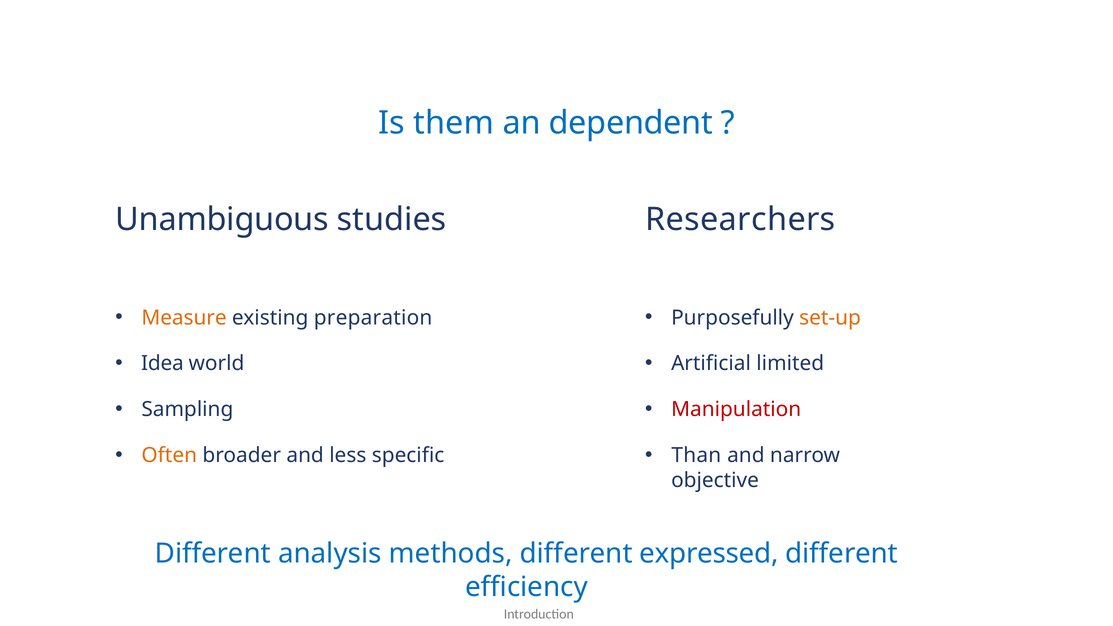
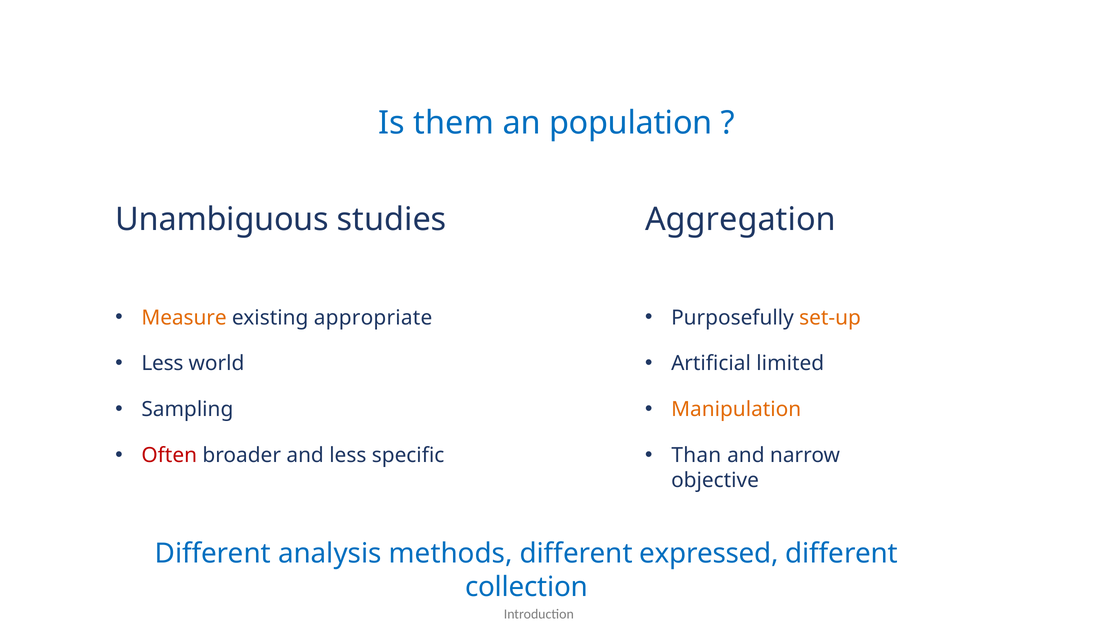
dependent: dependent -> population
Researchers: Researchers -> Aggregation
preparation: preparation -> appropriate
Idea at (162, 364): Idea -> Less
Manipulation colour: red -> orange
Often colour: orange -> red
efficiency: efficiency -> collection
